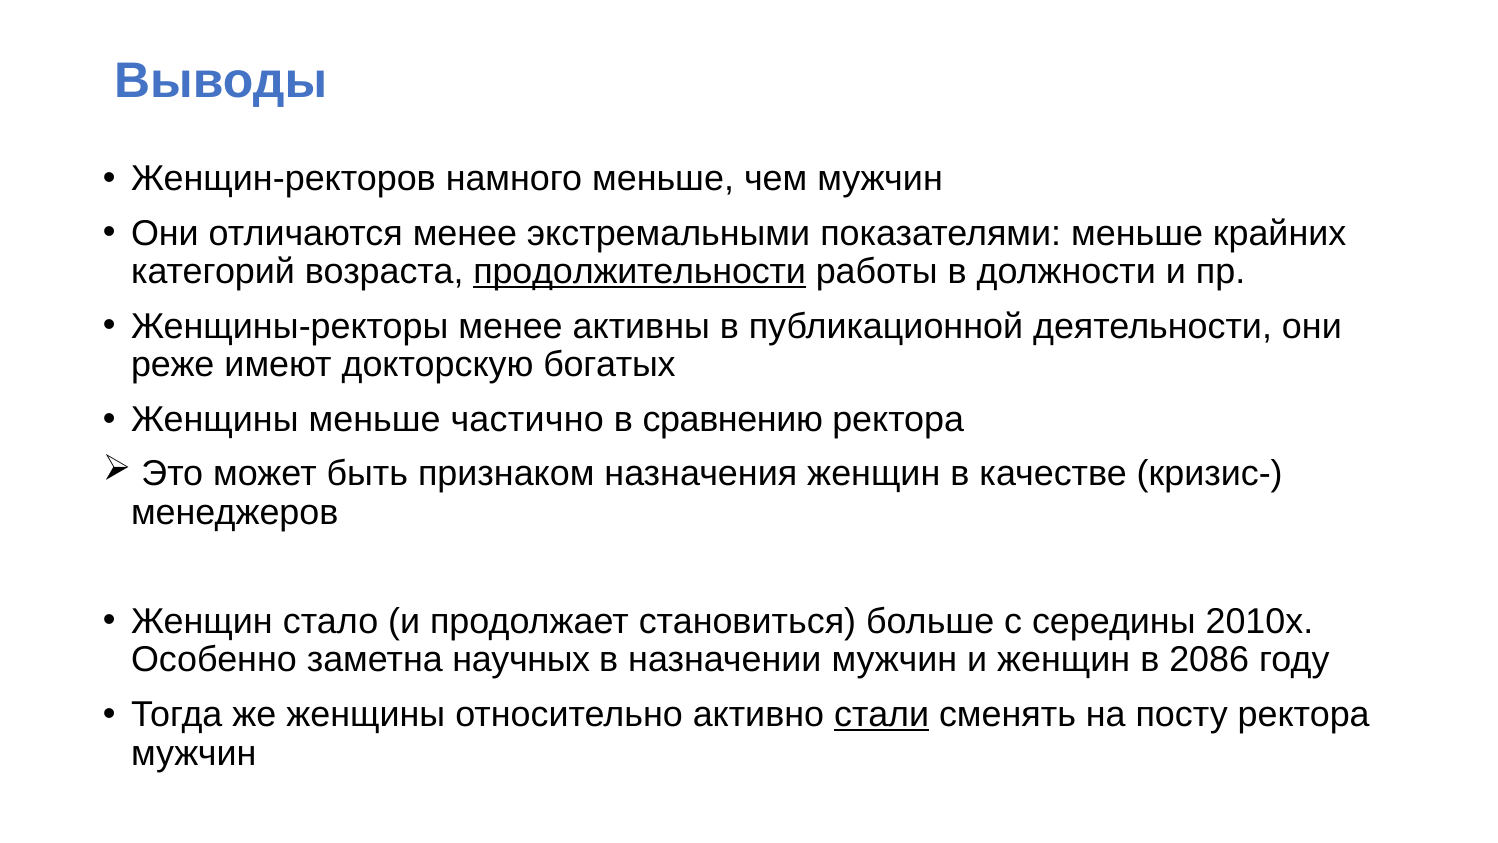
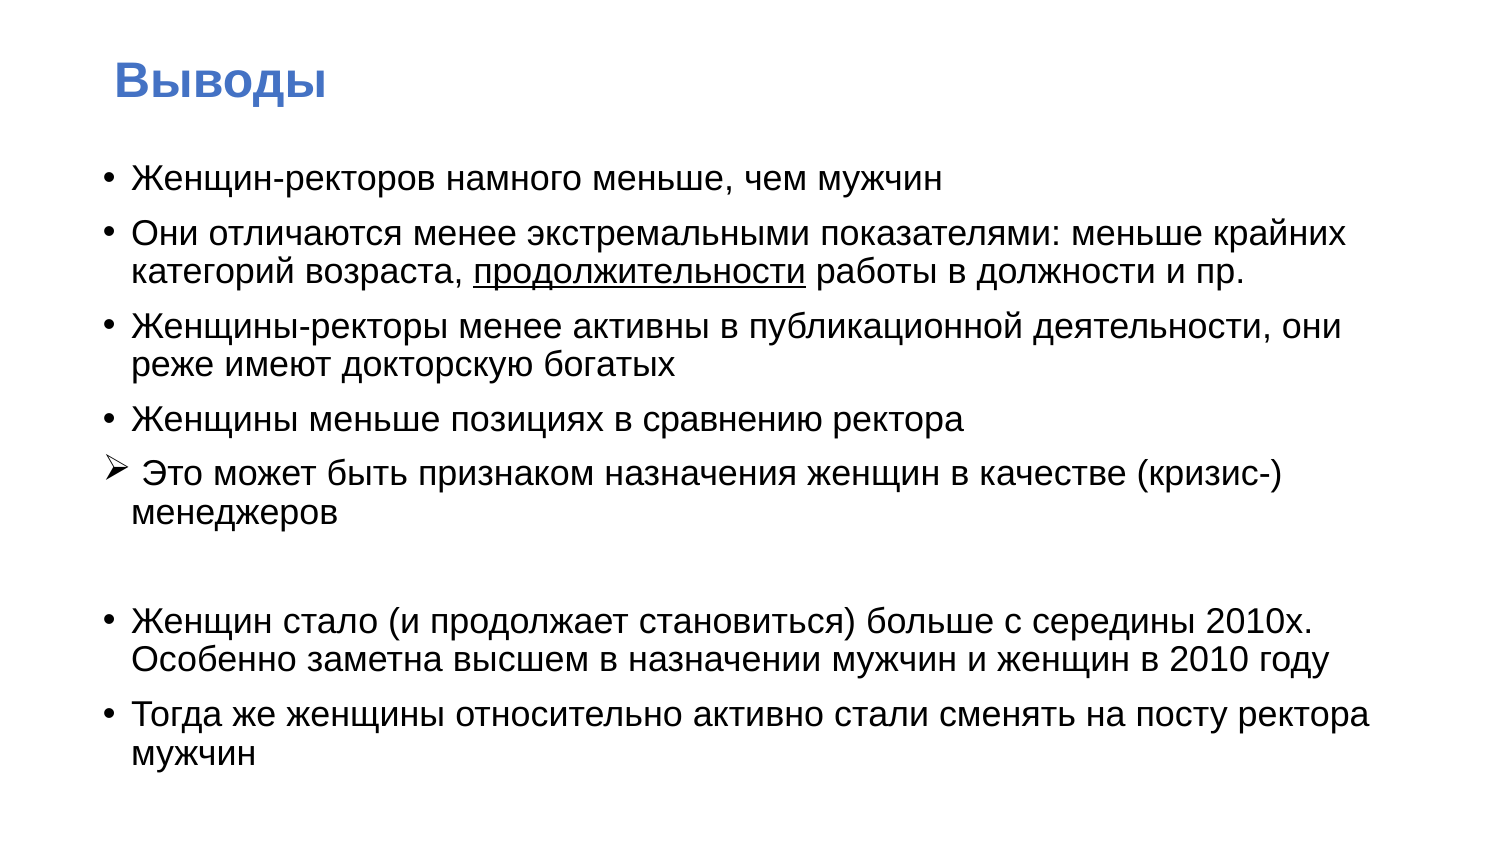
частично: частично -> позициях
научных: научных -> высшем
2086: 2086 -> 2010
стали underline: present -> none
